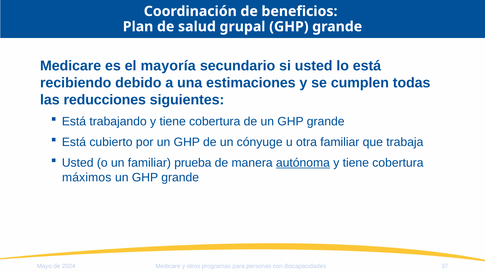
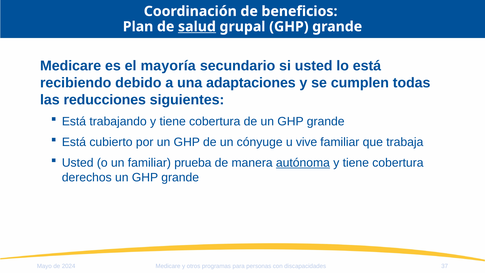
salud underline: none -> present
estimaciones: estimaciones -> adaptaciones
otra: otra -> vive
máximos: máximos -> derechos
